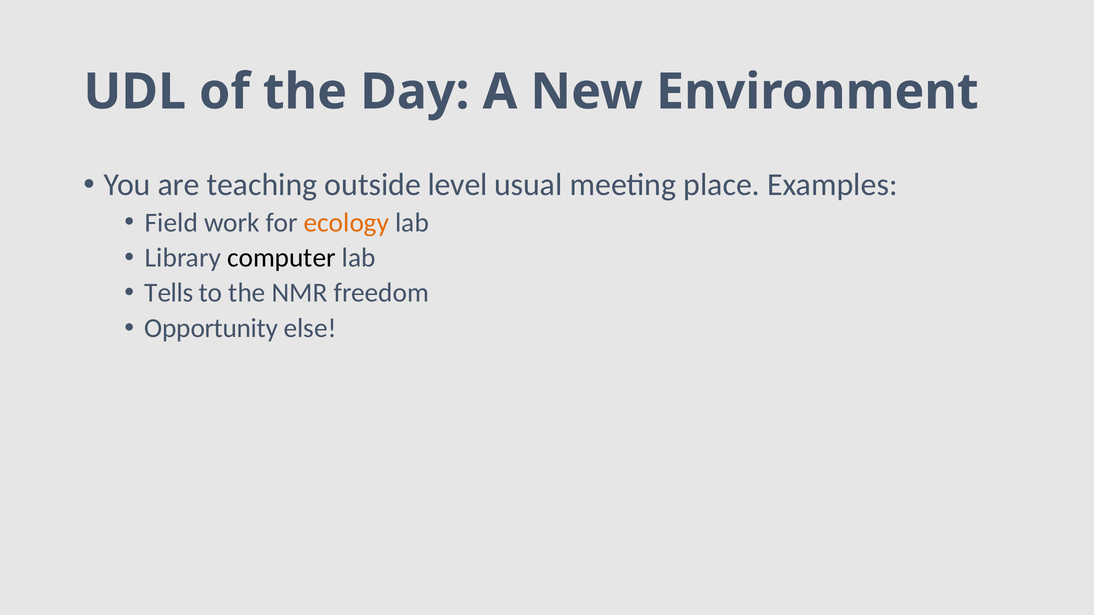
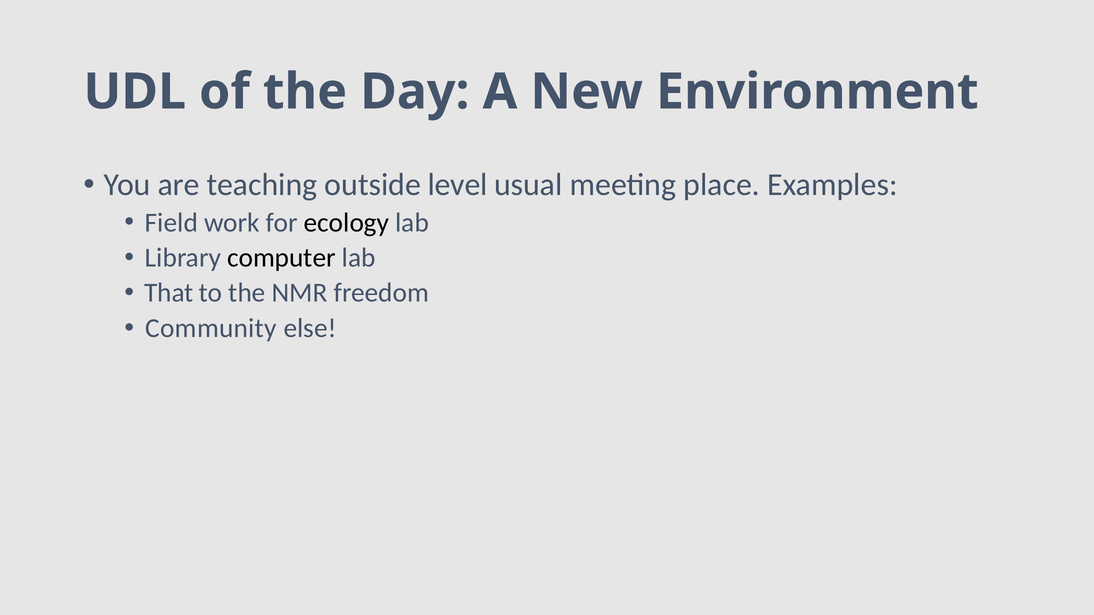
ecology colour: orange -> black
Tells: Tells -> That
Opportunity: Opportunity -> Community
